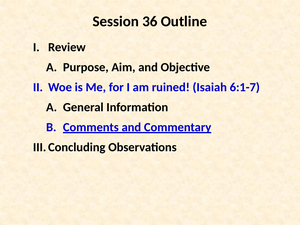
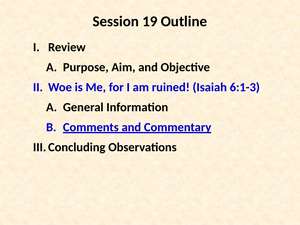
36: 36 -> 19
6:1-7: 6:1-7 -> 6:1-3
